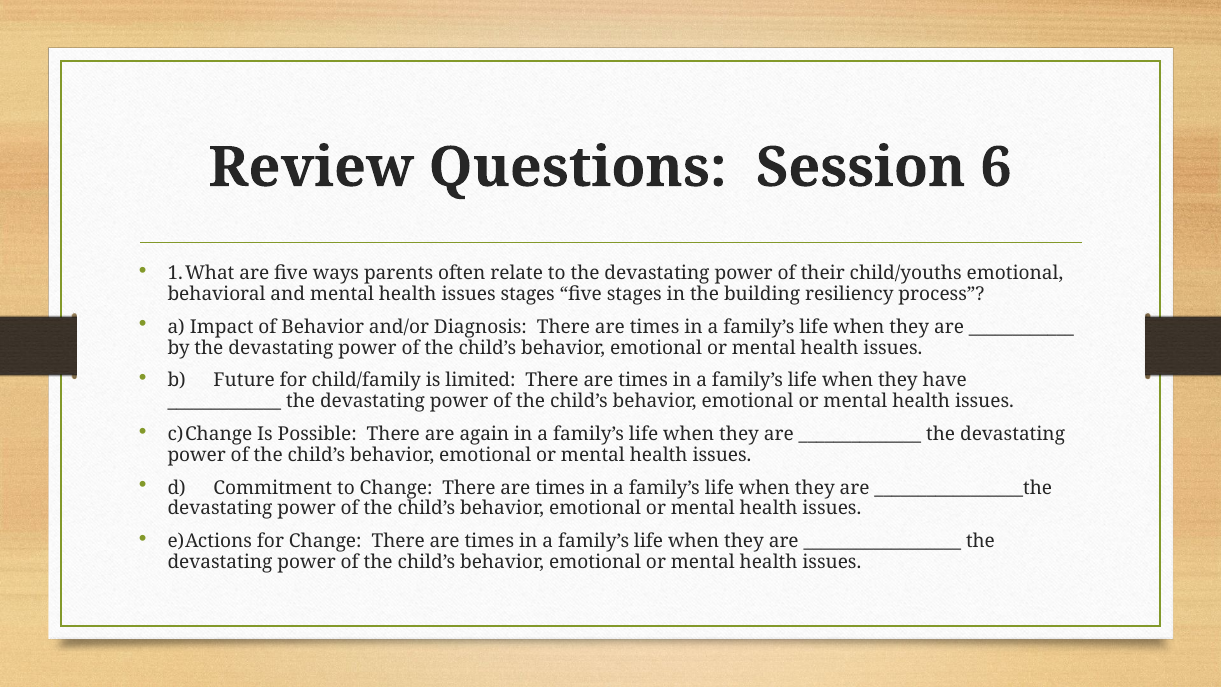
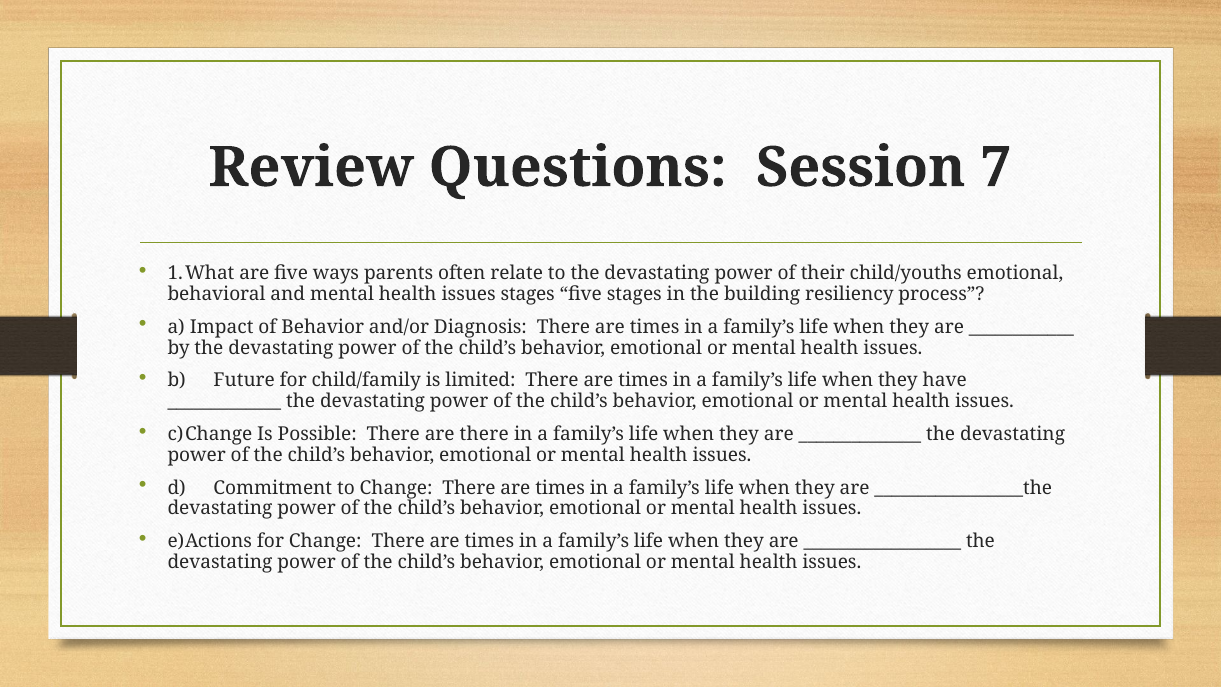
6: 6 -> 7
are again: again -> there
